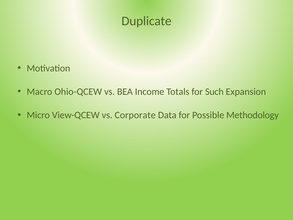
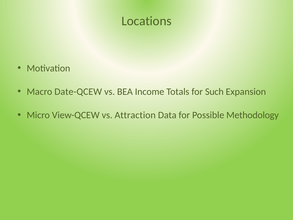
Duplicate: Duplicate -> Locations
Ohio-QCEW: Ohio-QCEW -> Date-QCEW
Corporate: Corporate -> Attraction
